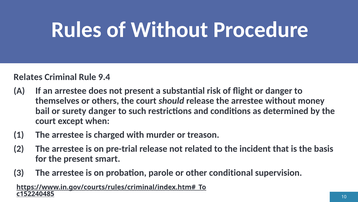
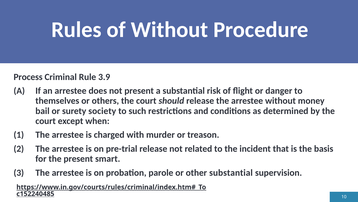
Relates: Relates -> Process
9.4: 9.4 -> 3.9
surety danger: danger -> society
other conditional: conditional -> substantial
